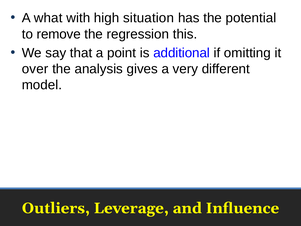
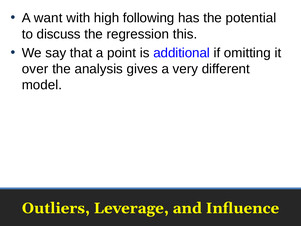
what: what -> want
situation: situation -> following
remove: remove -> discuss
